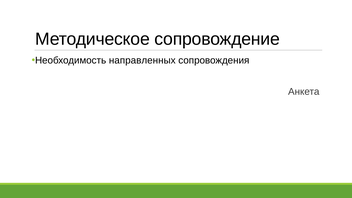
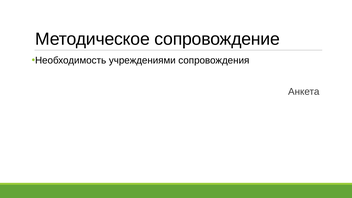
направленных: направленных -> учреждениями
